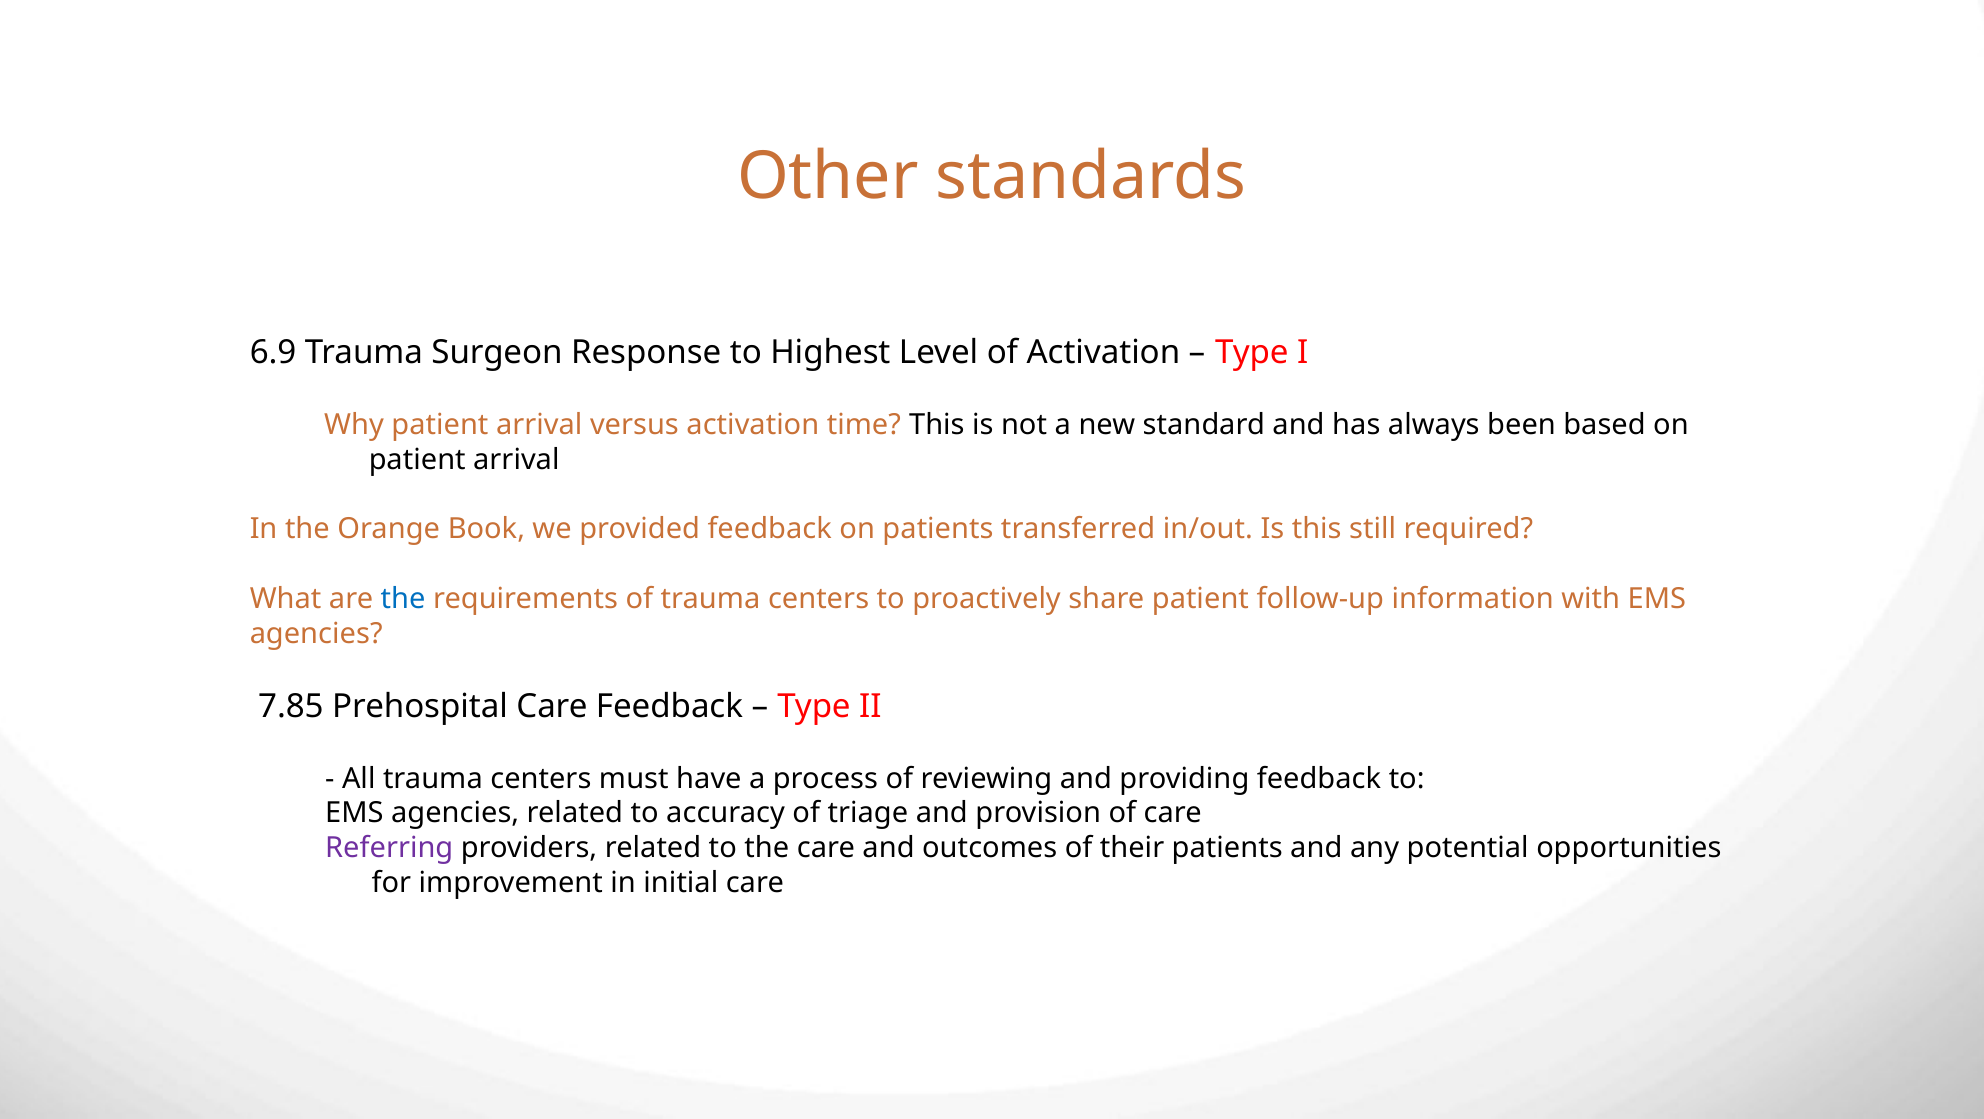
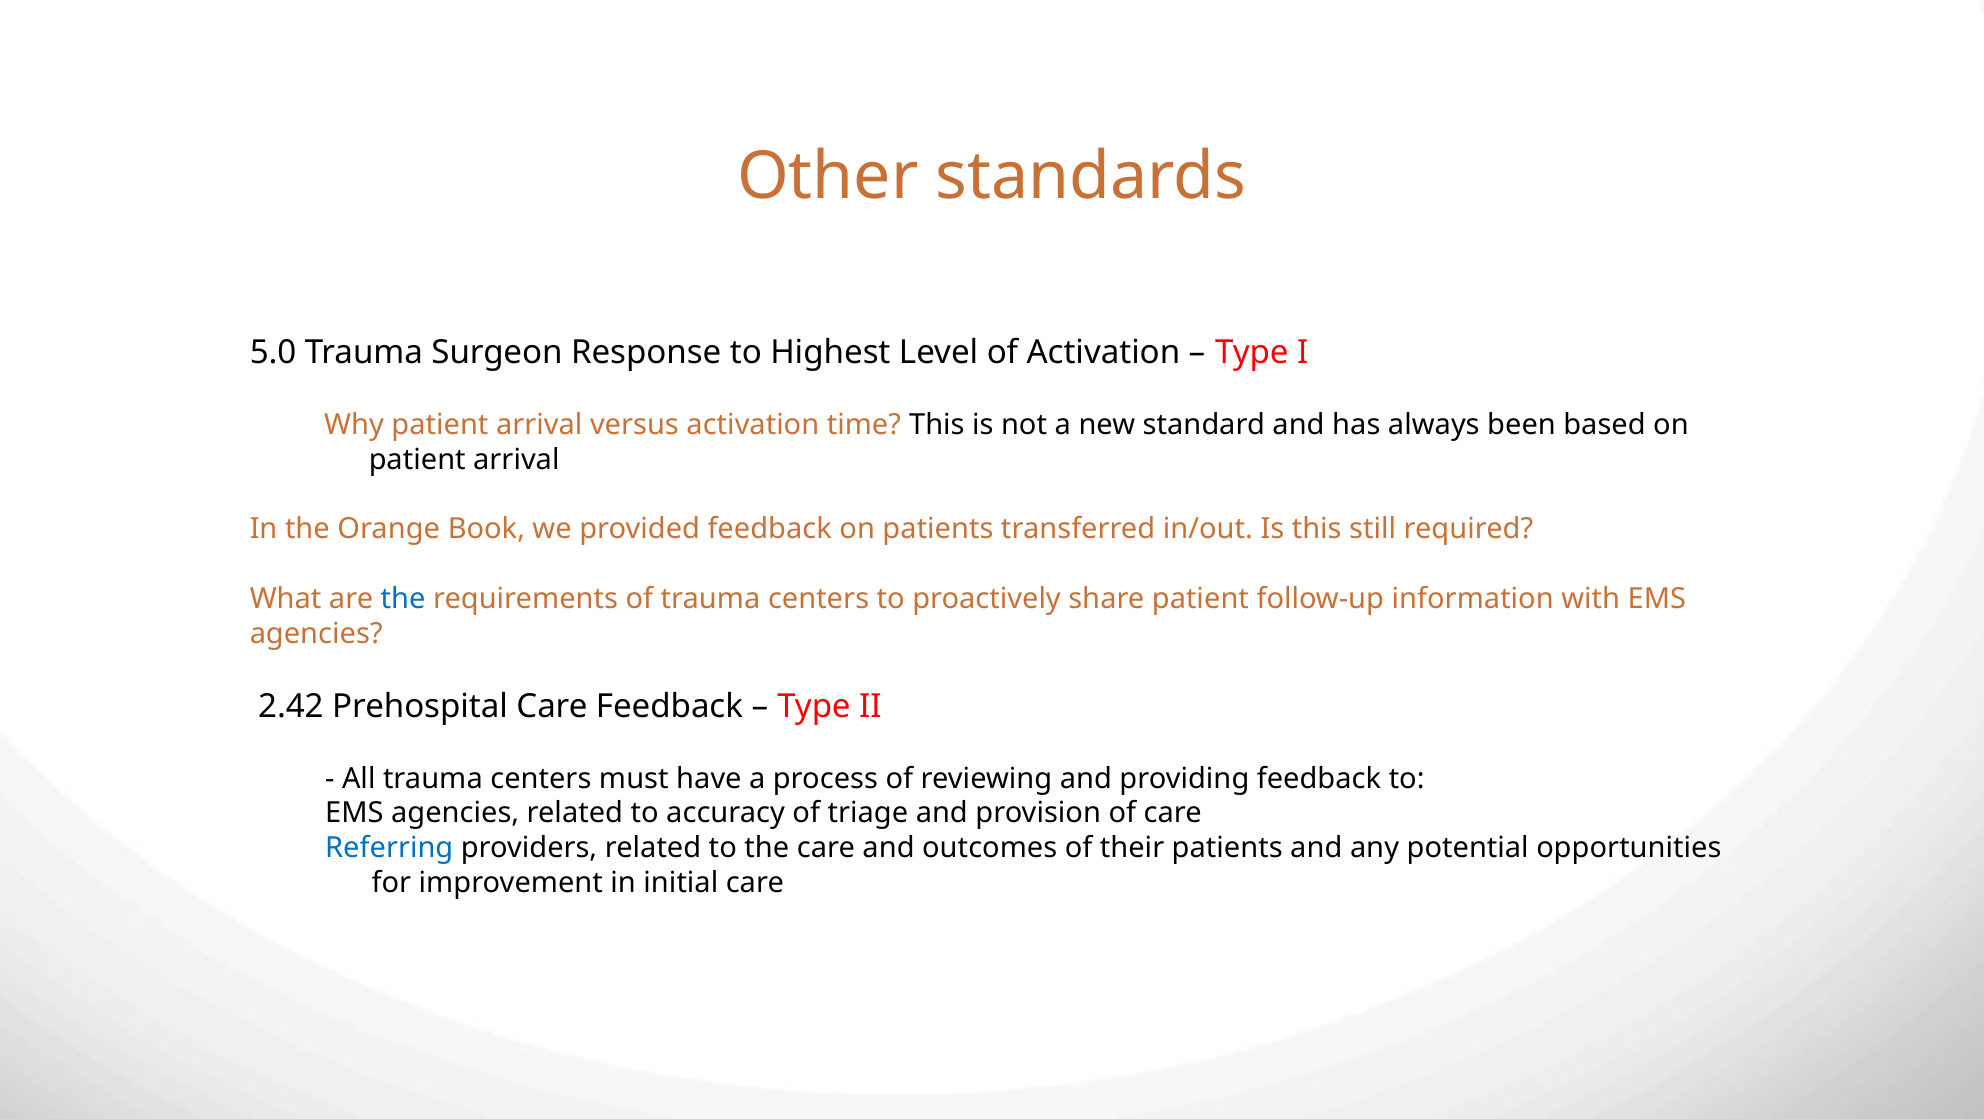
6.9: 6.9 -> 5.0
7.85: 7.85 -> 2.42
Referring colour: purple -> blue
